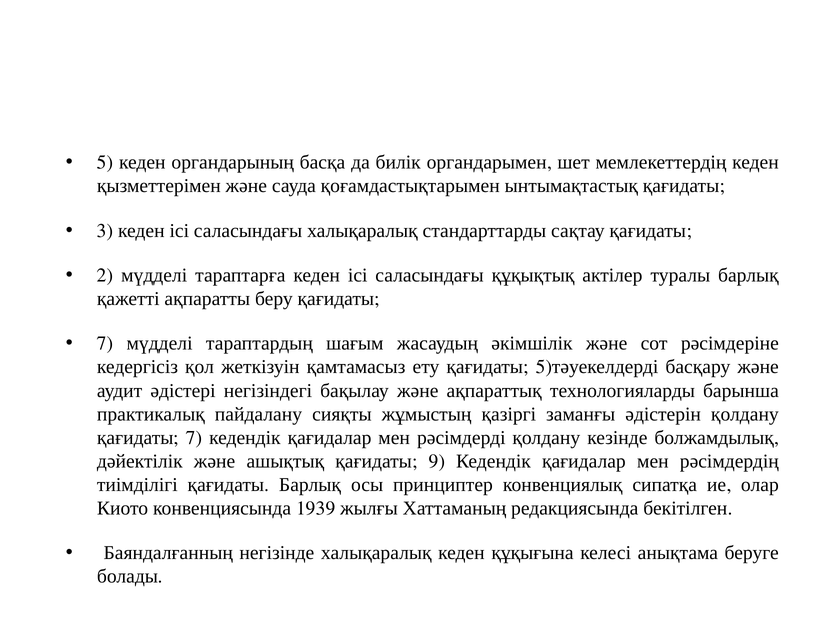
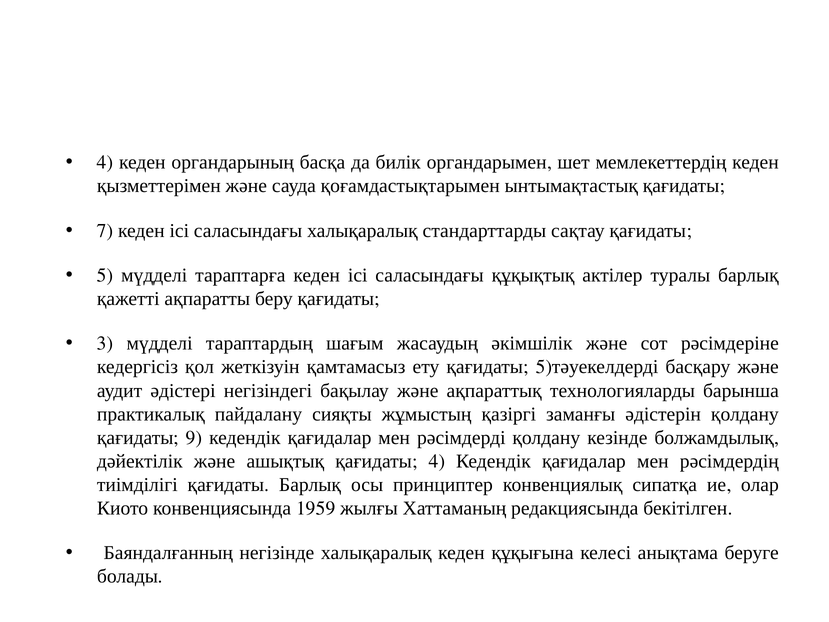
5 at (105, 162): 5 -> 4
3: 3 -> 7
2 at (105, 275): 2 -> 5
7 at (105, 343): 7 -> 3
7 at (194, 437): 7 -> 9
9 at (437, 461): 9 -> 4
1939: 1939 -> 1959
